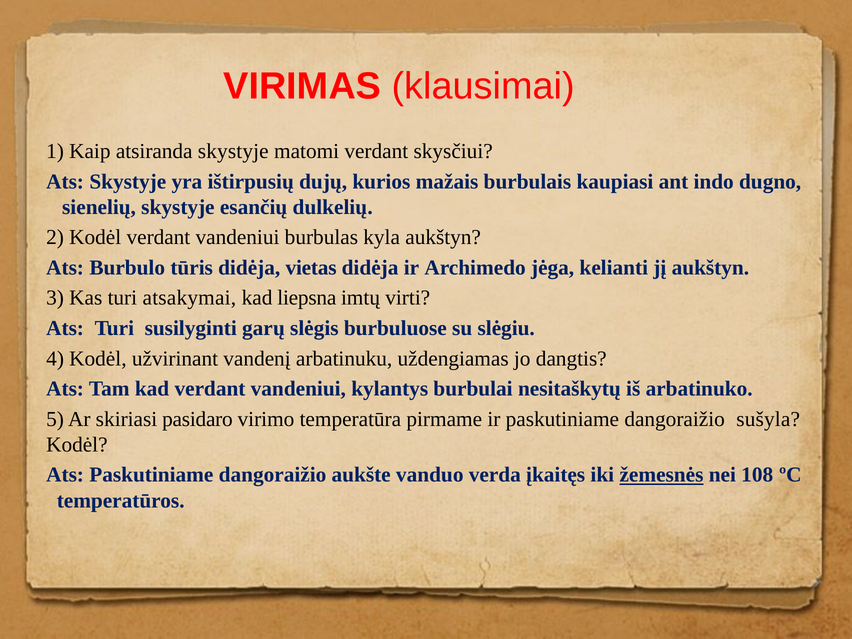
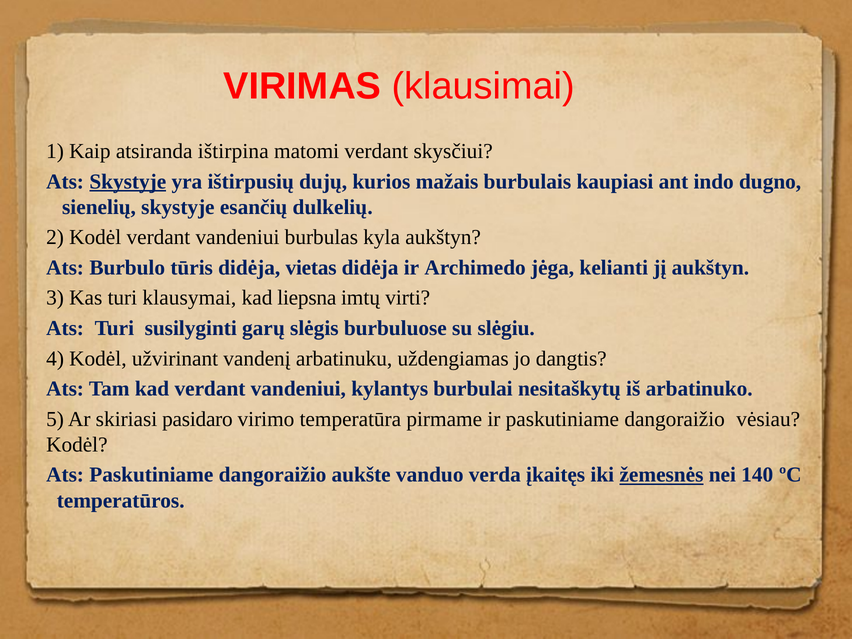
atsiranda skystyje: skystyje -> ištirpina
Skystyje at (128, 182) underline: none -> present
atsakymai: atsakymai -> klausymai
sušyla: sušyla -> vėsiau
108: 108 -> 140
